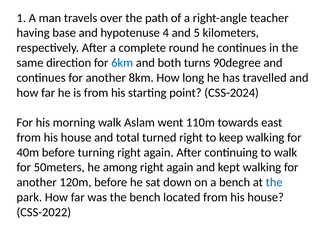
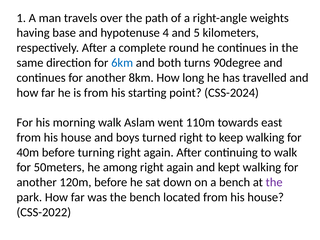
teacher: teacher -> weights
total: total -> boys
the at (274, 182) colour: blue -> purple
